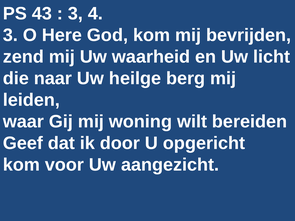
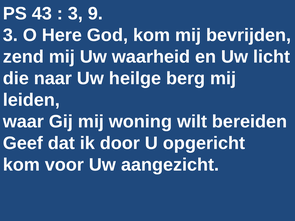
4: 4 -> 9
